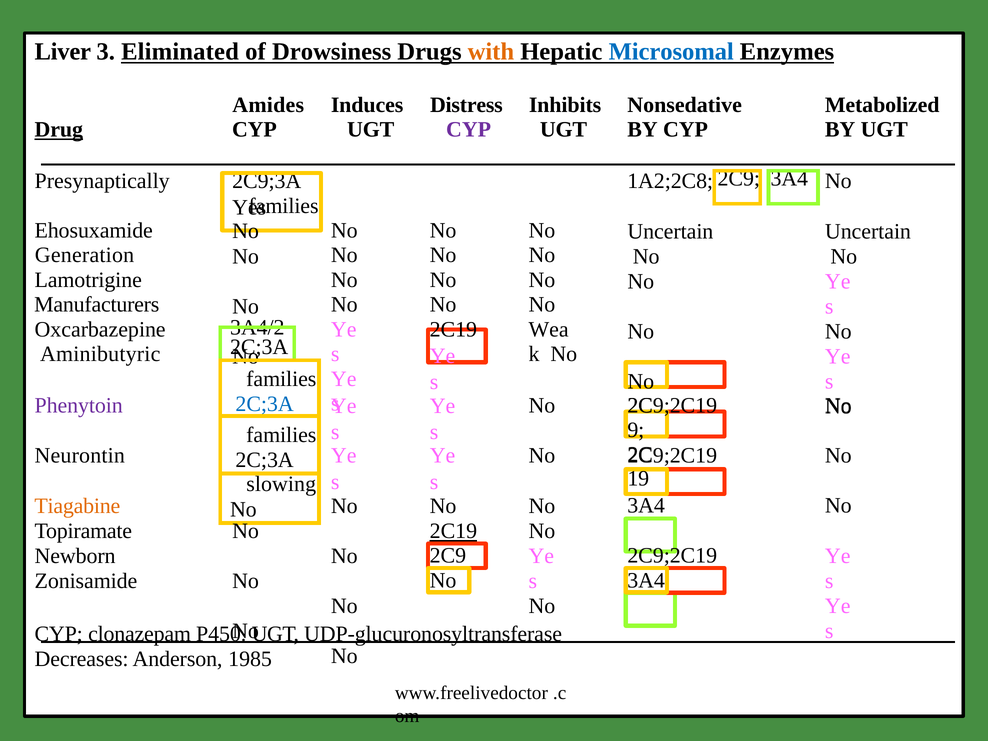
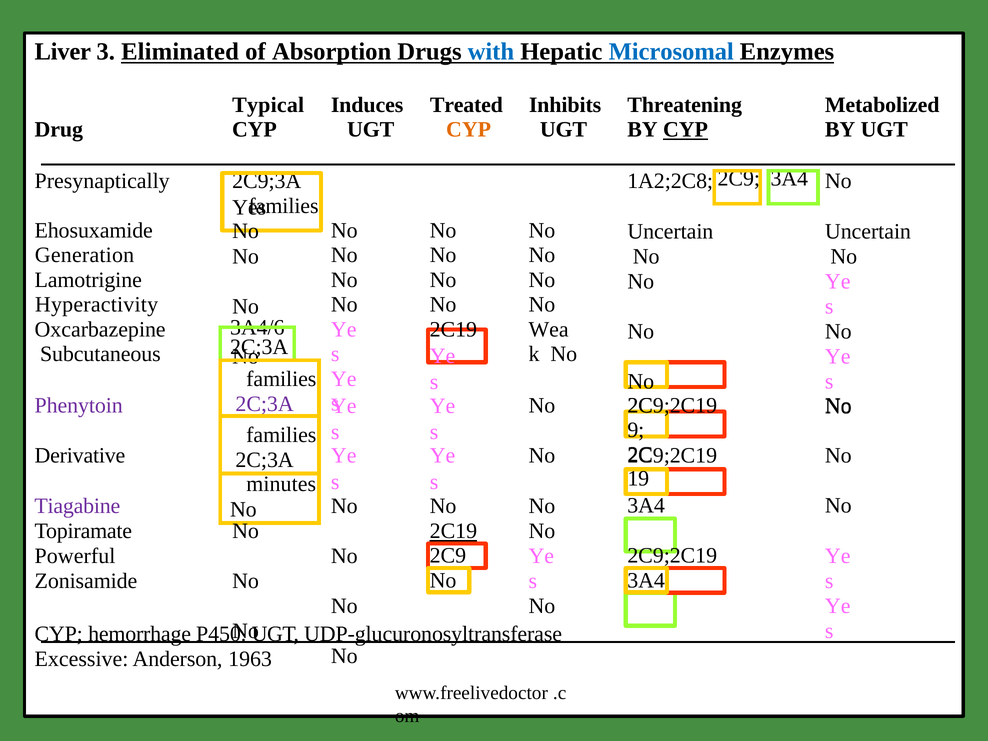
Drowsiness: Drowsiness -> Absorption
with colour: orange -> blue
Amides: Amides -> Typical
Distress: Distress -> Treated
Nonsedative: Nonsedative -> Threatening
Drug underline: present -> none
CYP at (469, 130) colour: purple -> orange
CYP at (686, 130) underline: none -> present
Manufacturers: Manufacturers -> Hyperactivity
3A4/2: 3A4/2 -> 3A4/6
Aminibutyric: Aminibutyric -> Subcutaneous
2C;3A at (265, 404) colour: blue -> purple
Neurontin: Neurontin -> Derivative
slowing: slowing -> minutes
Tiagabine colour: orange -> purple
Newborn: Newborn -> Powerful
clonazepam: clonazepam -> hemorrhage
Decreases: Decreases -> Excessive
1985: 1985 -> 1963
